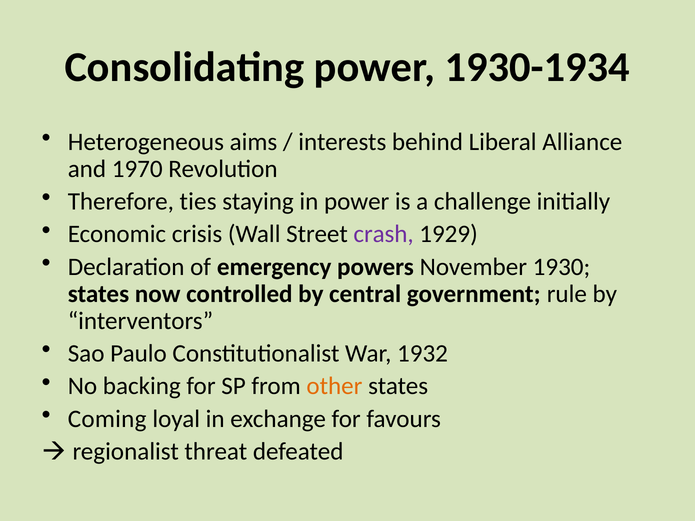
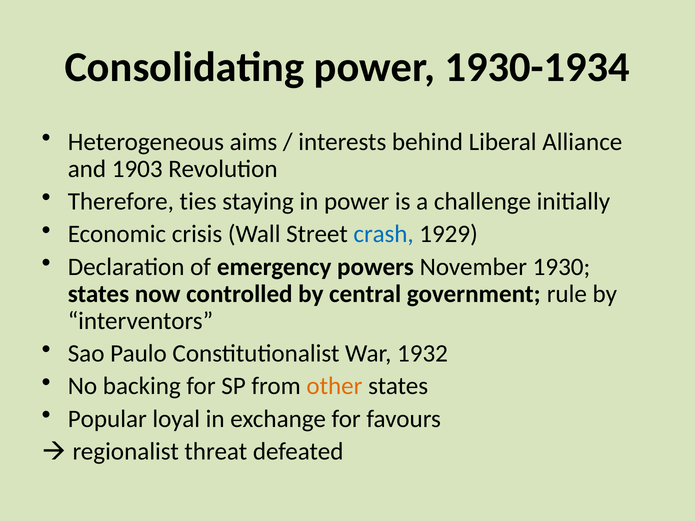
1970: 1970 -> 1903
crash colour: purple -> blue
Coming: Coming -> Popular
